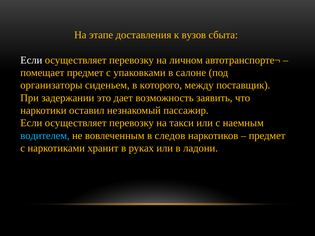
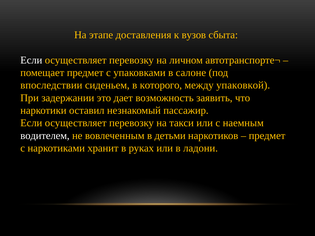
организаторы: организаторы -> впоследствии
поставщик: поставщик -> упаковкой
водителем colour: light blue -> white
следов: следов -> детьми
